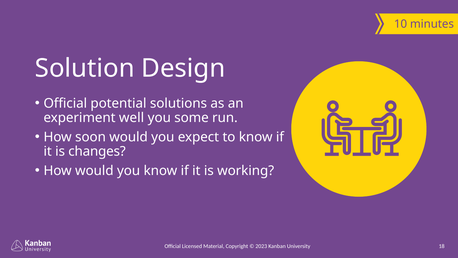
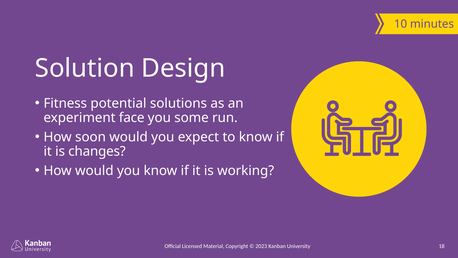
Official at (65, 103): Official -> Fitness
well: well -> face
